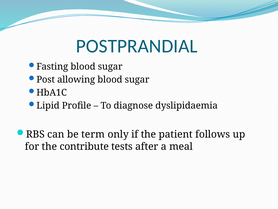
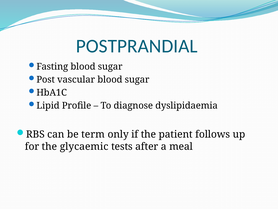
allowing: allowing -> vascular
contribute: contribute -> glycaemic
